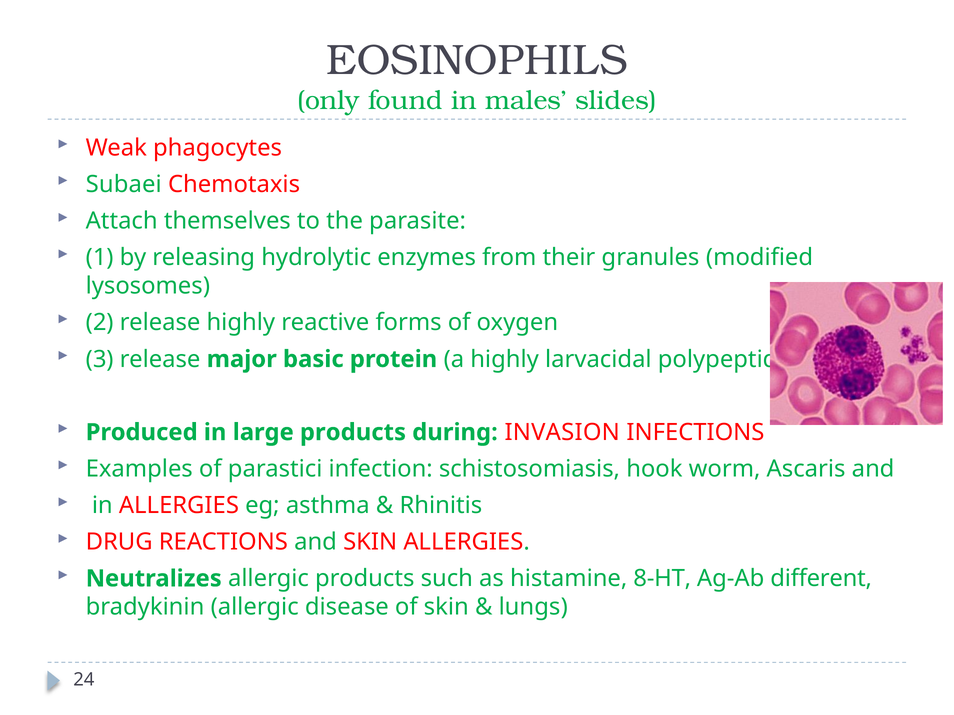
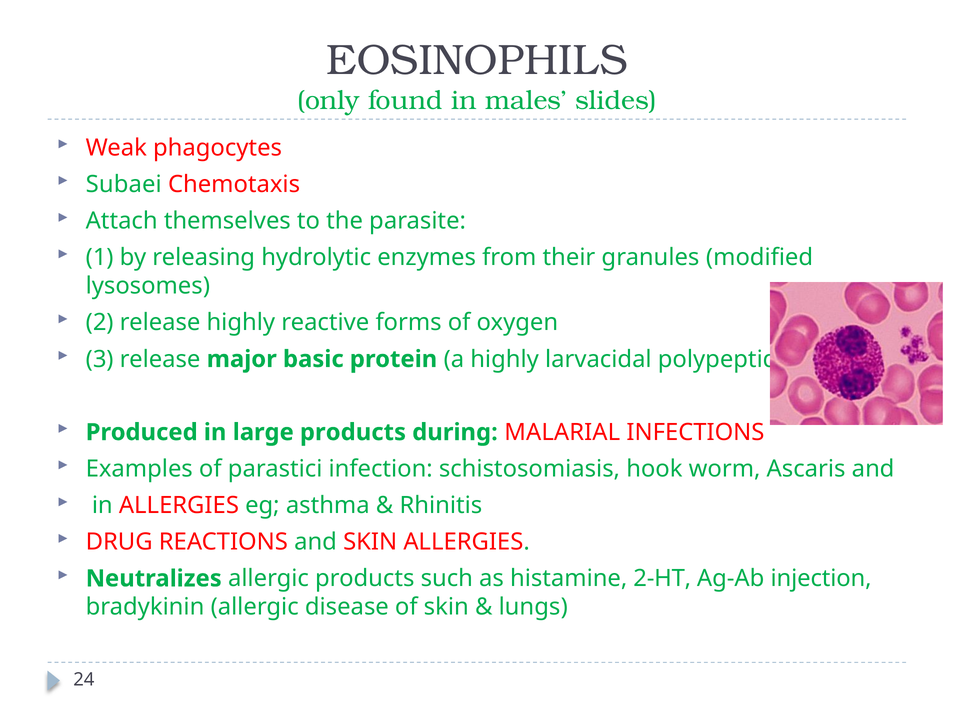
INVASION: INVASION -> MALARIAL
8-HT: 8-HT -> 2-HT
different: different -> injection
